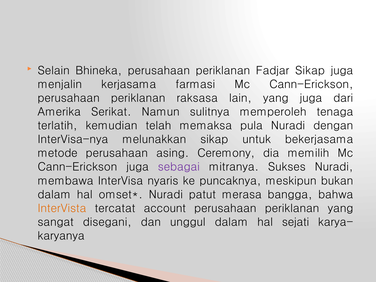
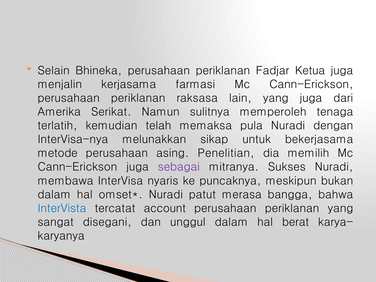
Fadjar Sikap: Sikap -> Ketua
Ceremony: Ceremony -> Penelitian
InterVista colour: orange -> blue
sejati: sejati -> berat
